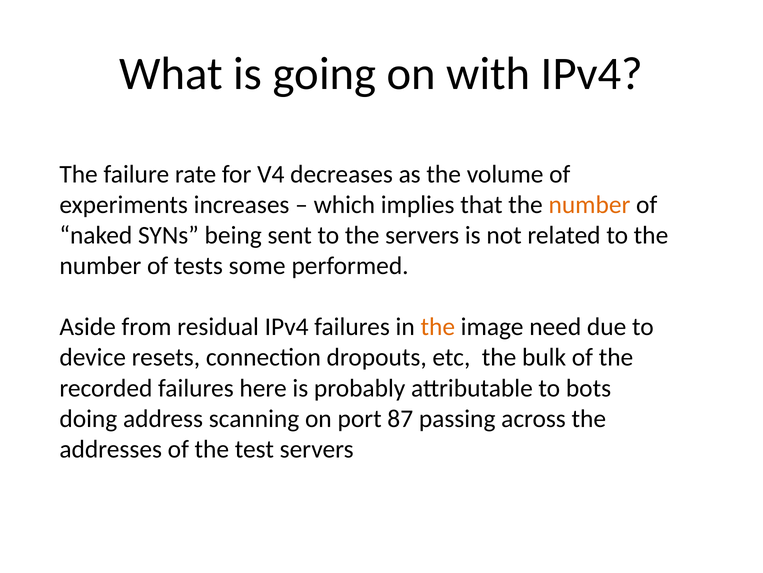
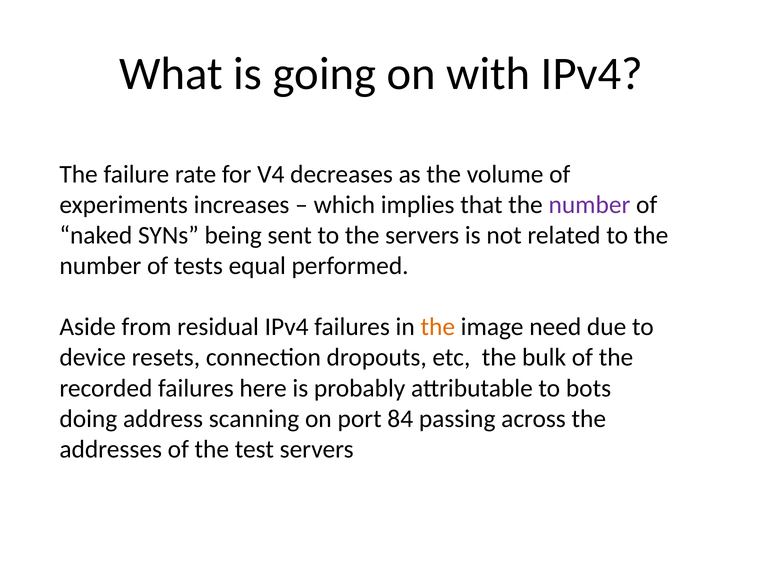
number at (589, 205) colour: orange -> purple
some: some -> equal
87: 87 -> 84
